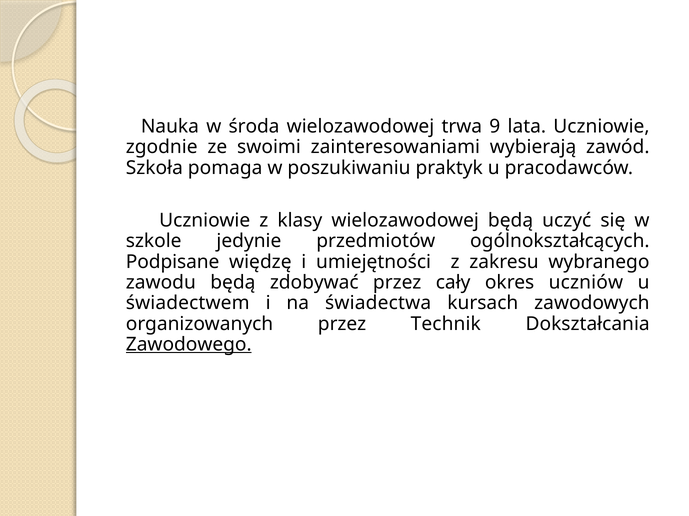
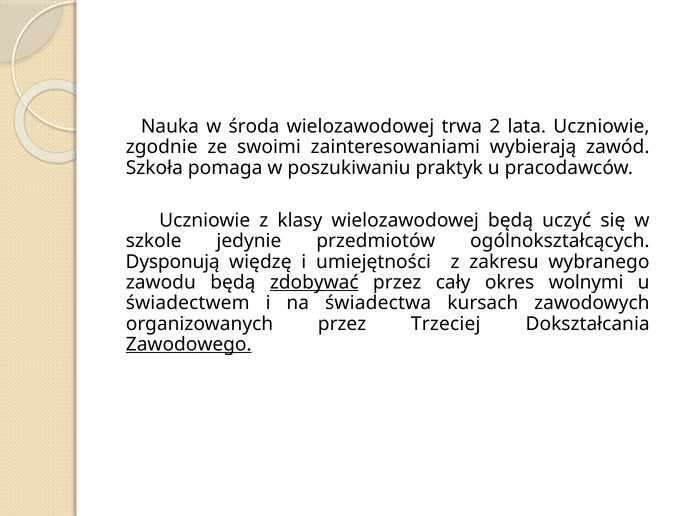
9: 9 -> 2
Podpisane: Podpisane -> Dysponują
zdobywać underline: none -> present
uczniów: uczniów -> wolnymi
Technik: Technik -> Trzeciej
